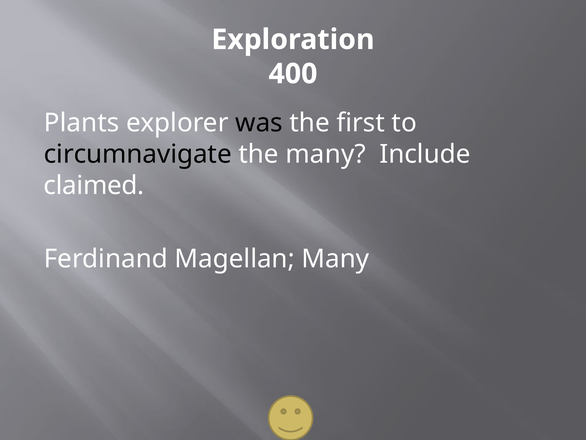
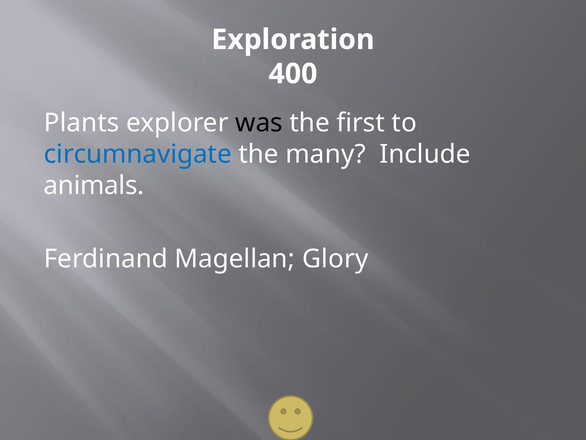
circumnavigate colour: black -> blue
claimed: claimed -> animals
Magellan Many: Many -> Glory
